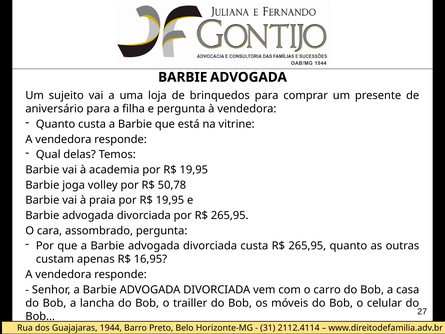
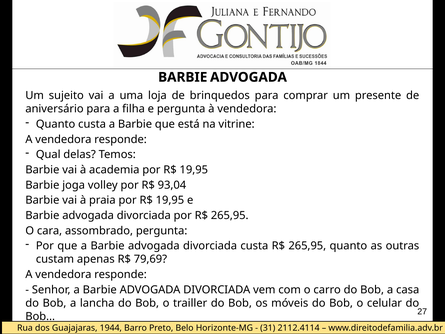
50,78: 50,78 -> 93,04
16,95: 16,95 -> 79,69
